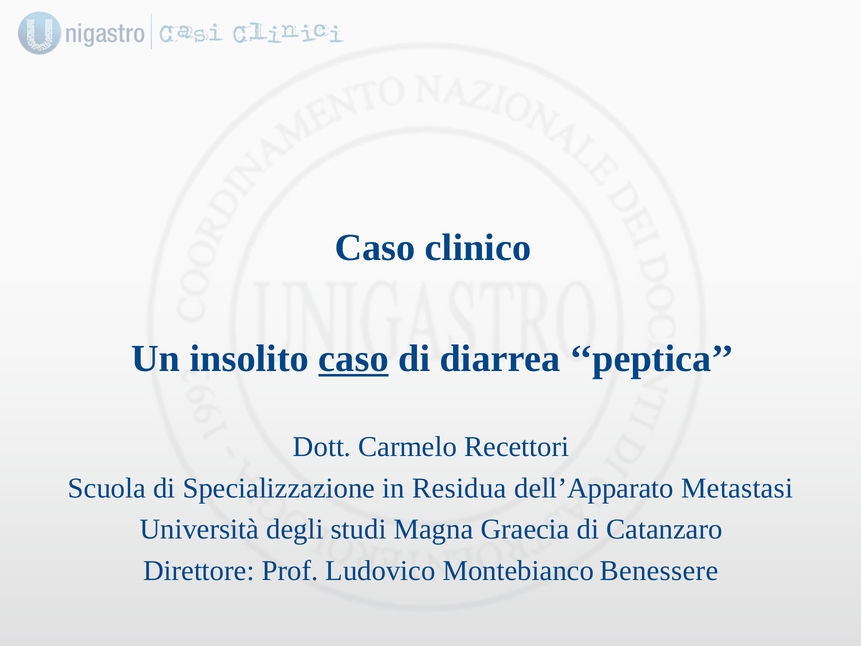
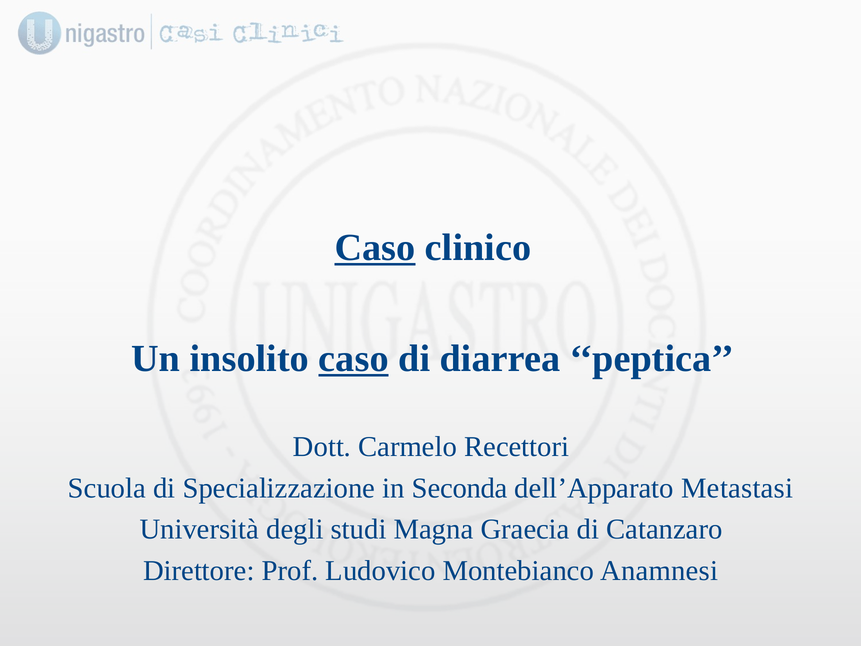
Caso at (375, 248) underline: none -> present
Residua: Residua -> Seconda
Benessere: Benessere -> Anamnesi
